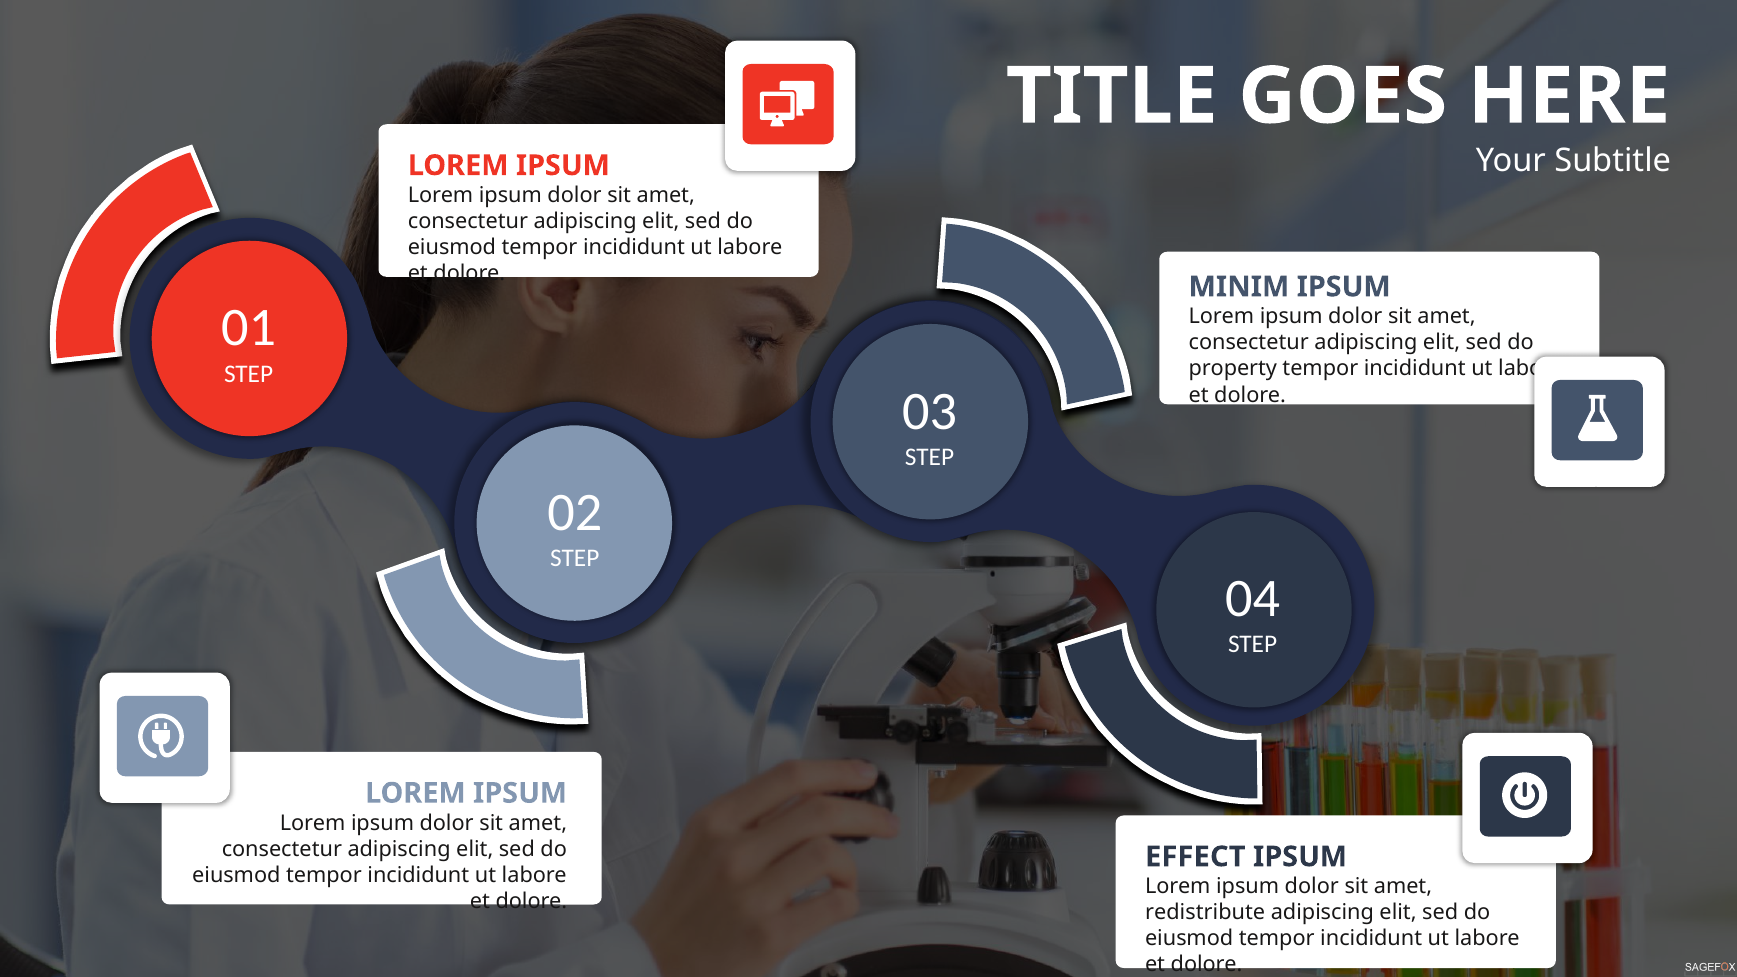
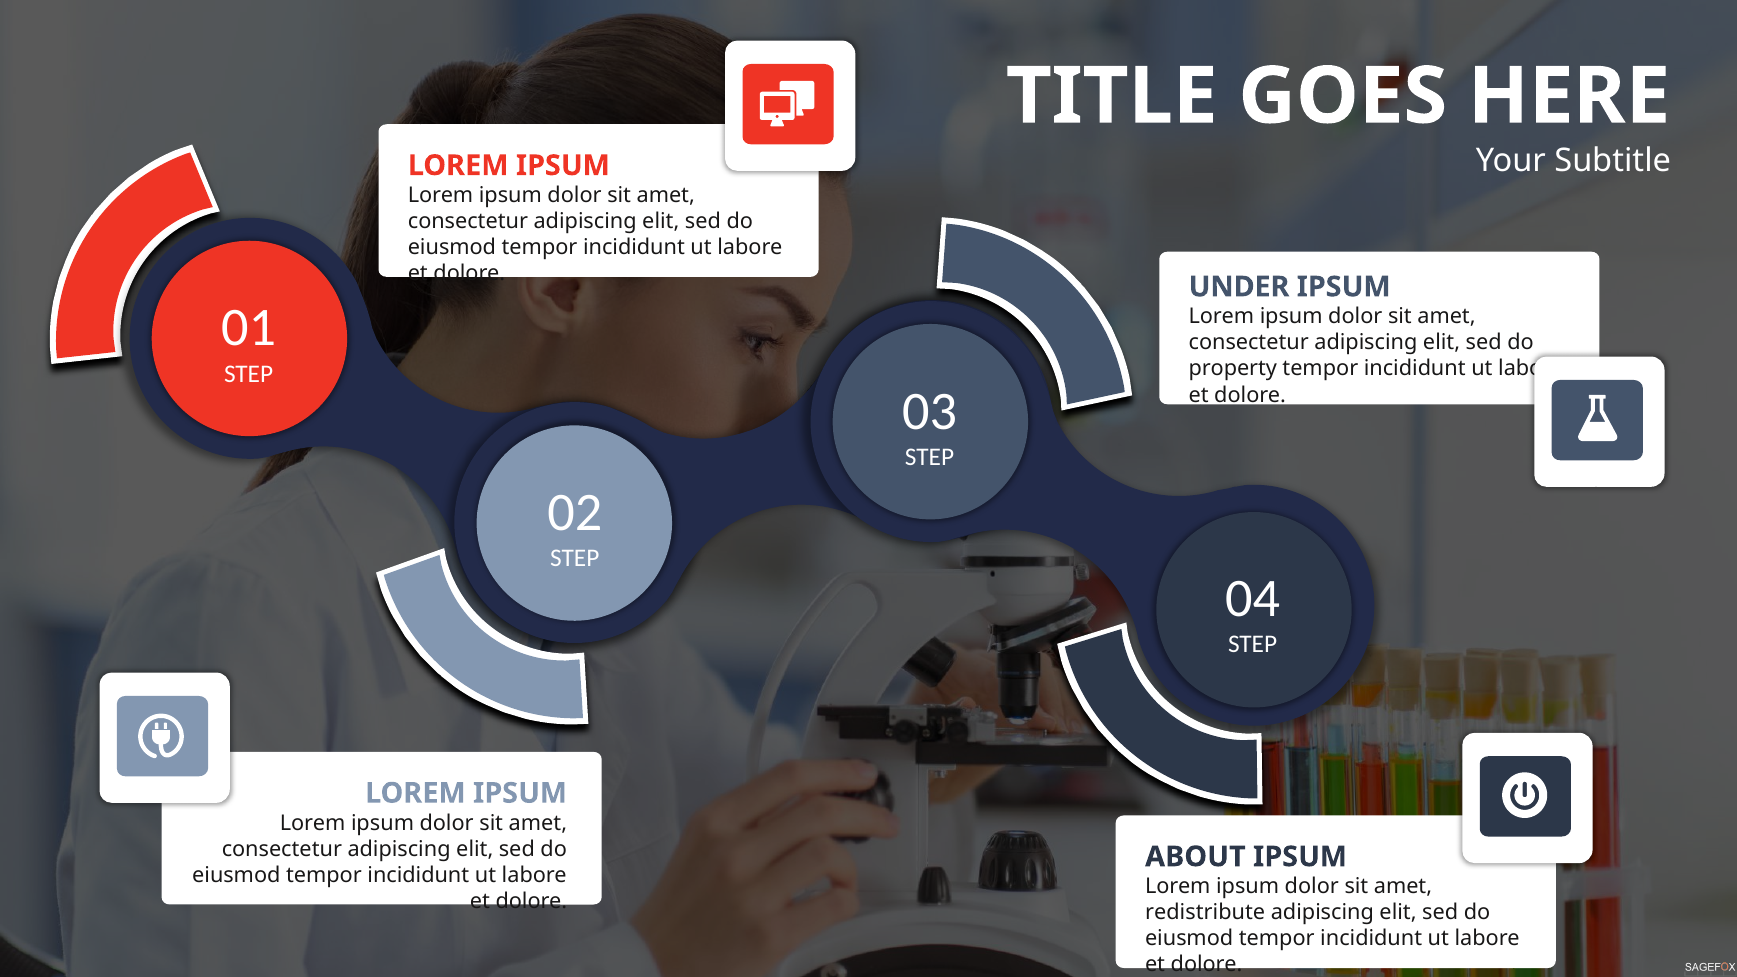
MINIM: MINIM -> UNDER
EFFECT: EFFECT -> ABOUT
